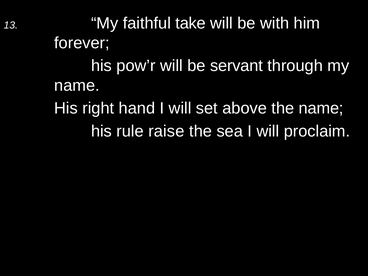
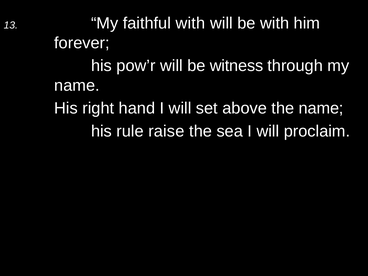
faithful take: take -> with
servant: servant -> witness
